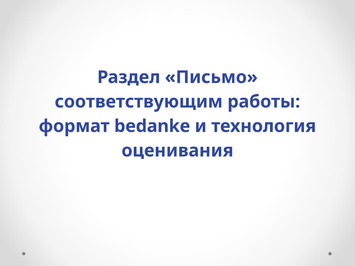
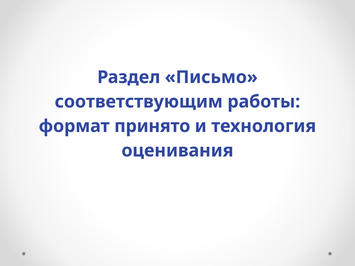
bedanke: bedanke -> принято
